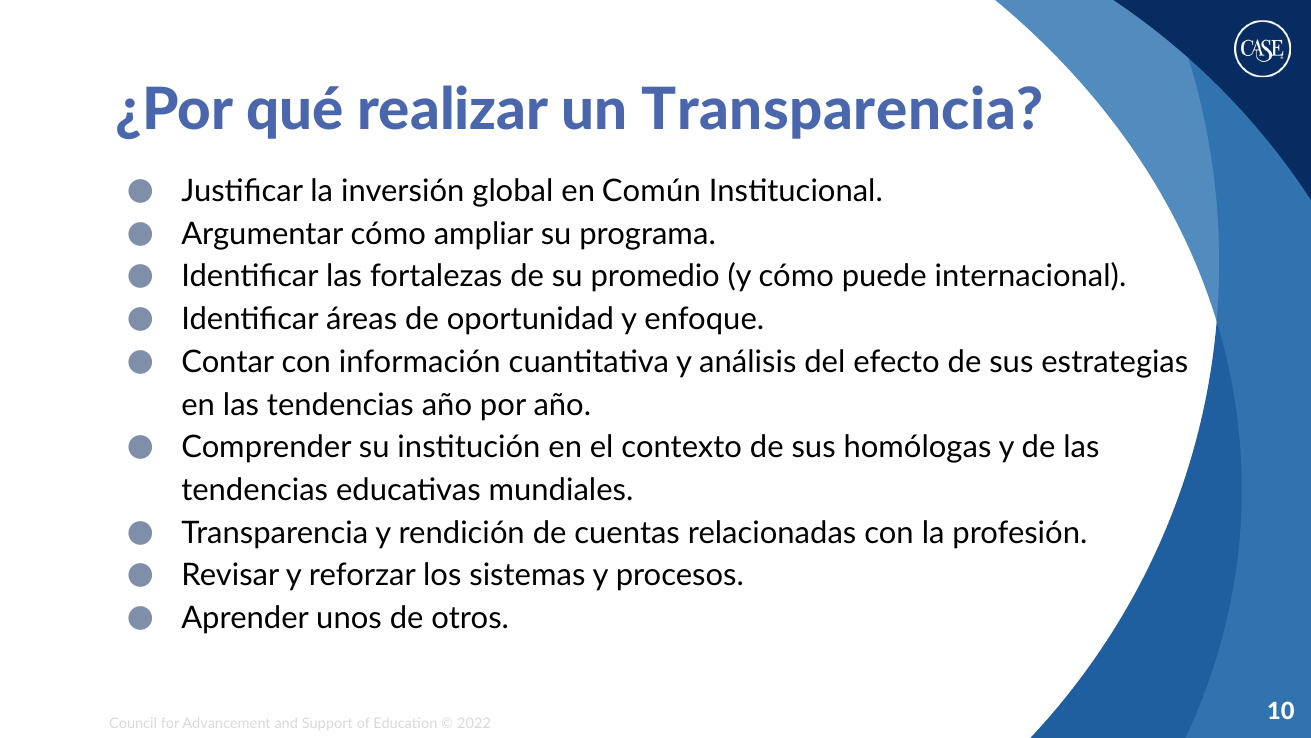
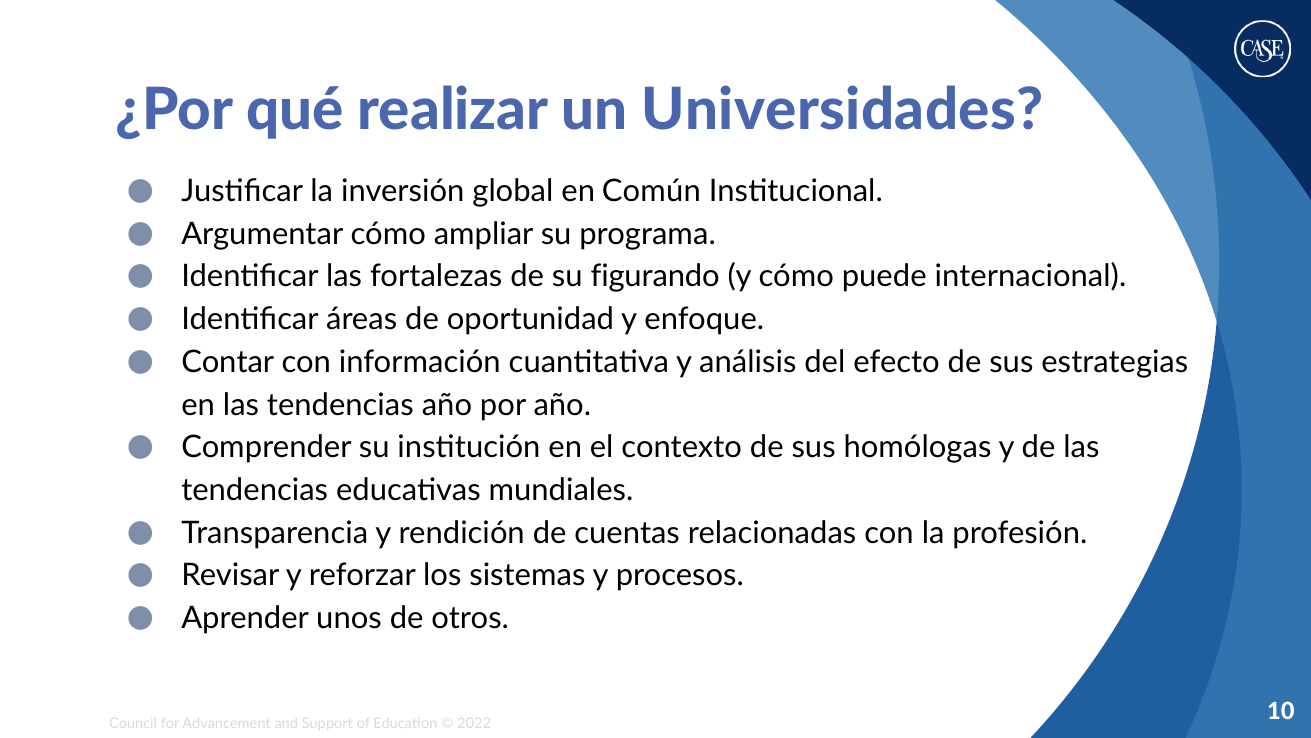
un Transparencia: Transparencia -> Universidades
promedio: promedio -> figurando
